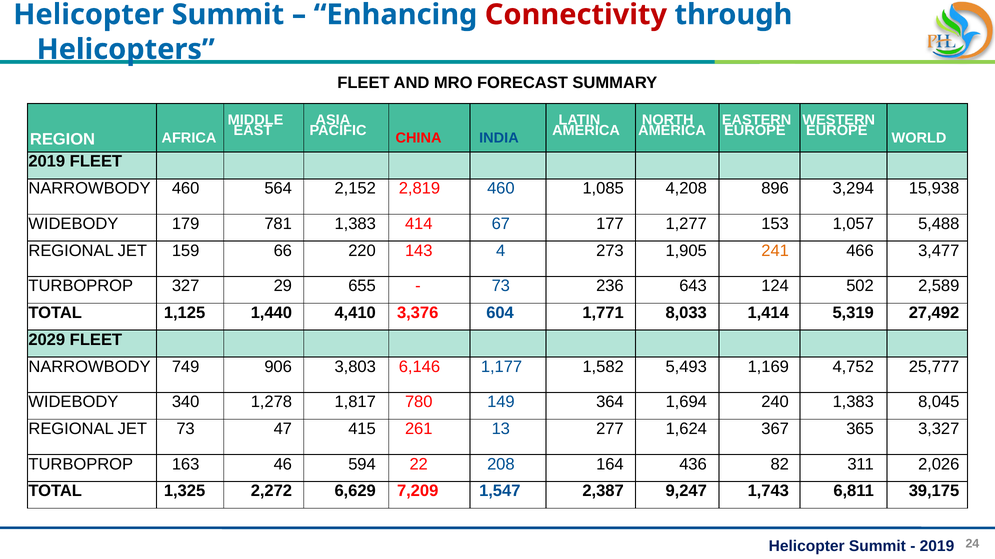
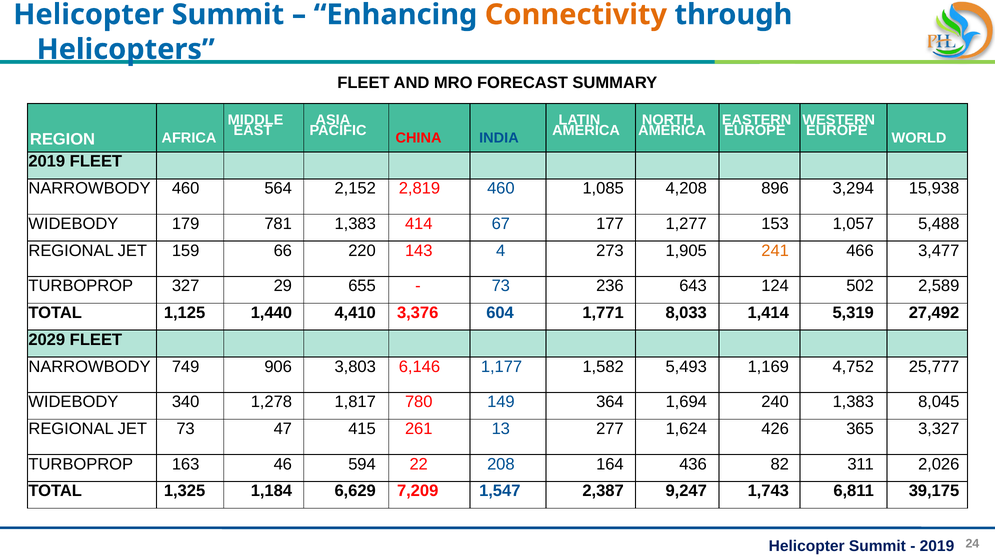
Connectivity colour: red -> orange
367: 367 -> 426
2,272: 2,272 -> 1,184
